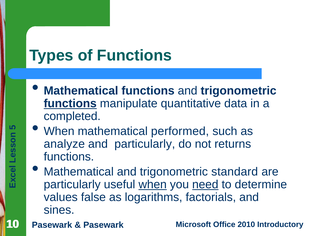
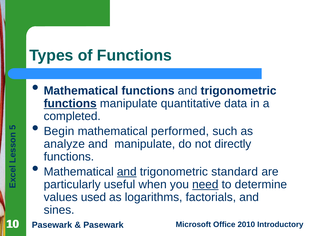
When at (59, 131): When -> Begin
and particularly: particularly -> manipulate
returns: returns -> directly
and at (127, 171) underline: none -> present
when at (153, 184) underline: present -> none
false: false -> used
